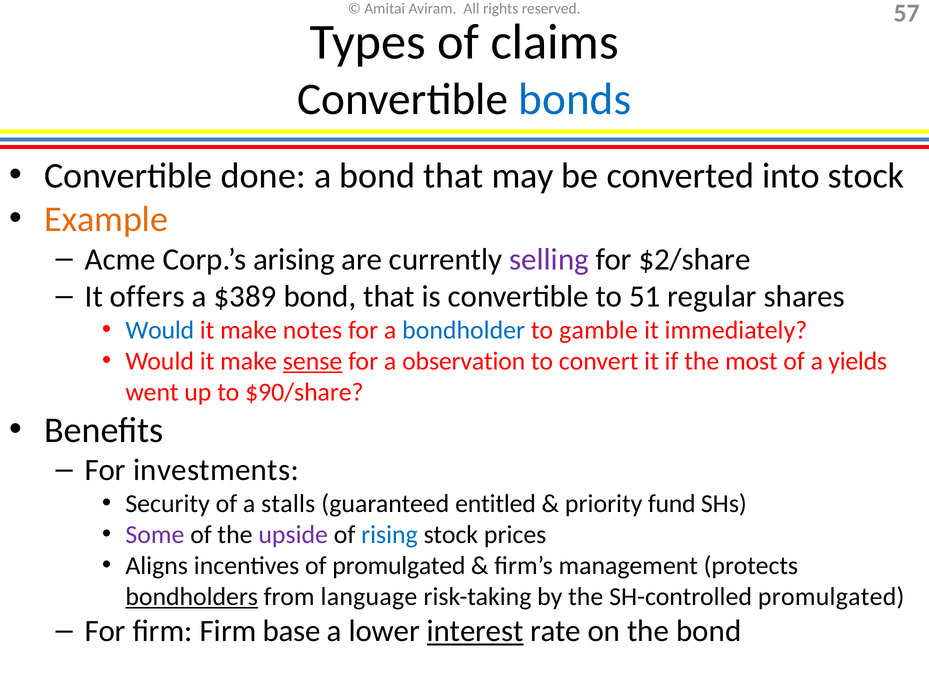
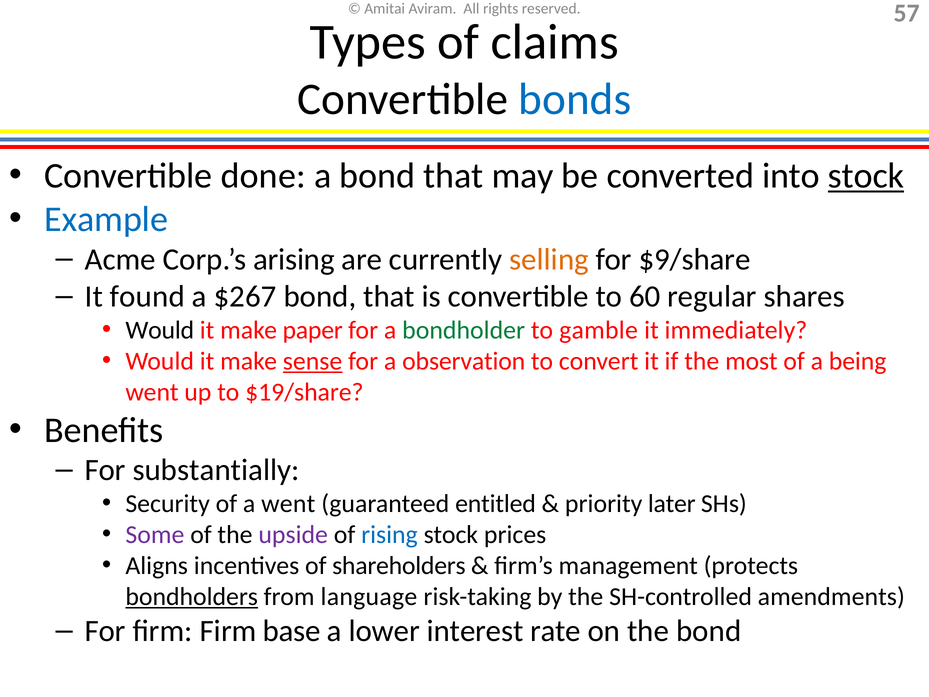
stock at (866, 176) underline: none -> present
Example colour: orange -> blue
selling colour: purple -> orange
$2/share: $2/share -> $9/share
offers: offers -> found
$389: $389 -> $267
51: 51 -> 60
Would at (160, 330) colour: blue -> black
notes: notes -> paper
bondholder colour: blue -> green
yields: yields -> being
$90/share: $90/share -> $19/share
investments: investments -> substantially
a stalls: stalls -> went
fund: fund -> later
of promulgated: promulgated -> shareholders
SH-controlled promulgated: promulgated -> amendments
interest underline: present -> none
